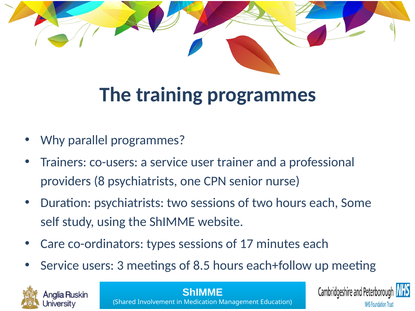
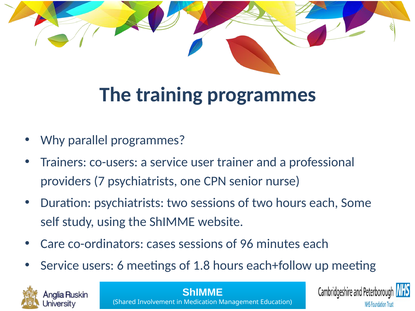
8: 8 -> 7
types: types -> cases
17: 17 -> 96
3: 3 -> 6
8.5: 8.5 -> 1.8
